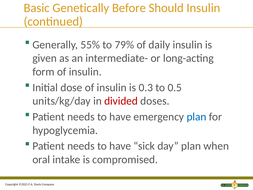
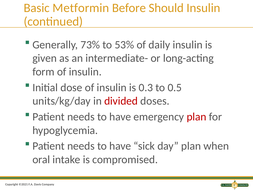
Genetically: Genetically -> Metformin
55%: 55% -> 73%
79%: 79% -> 53%
plan at (197, 117) colour: blue -> red
